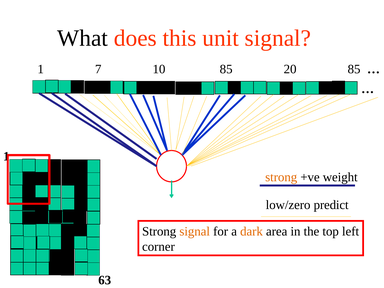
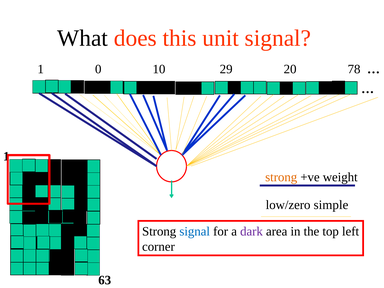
7: 7 -> 0
10 85: 85 -> 29
20 85: 85 -> 78
predict: predict -> simple
signal at (195, 231) colour: orange -> blue
dark colour: orange -> purple
